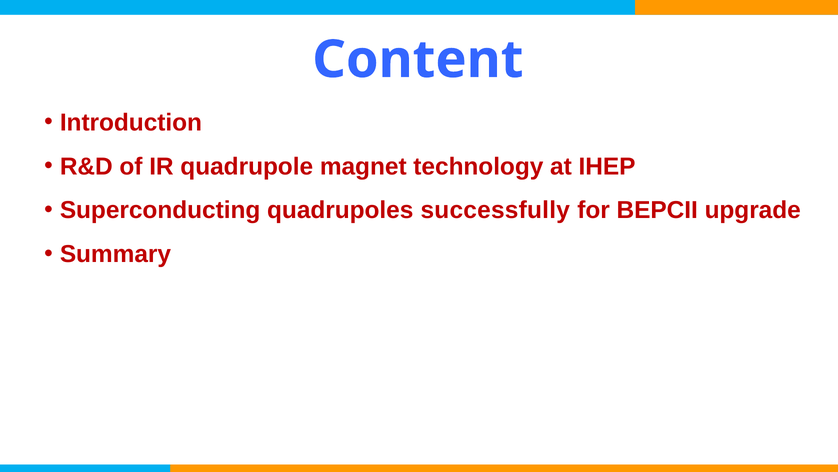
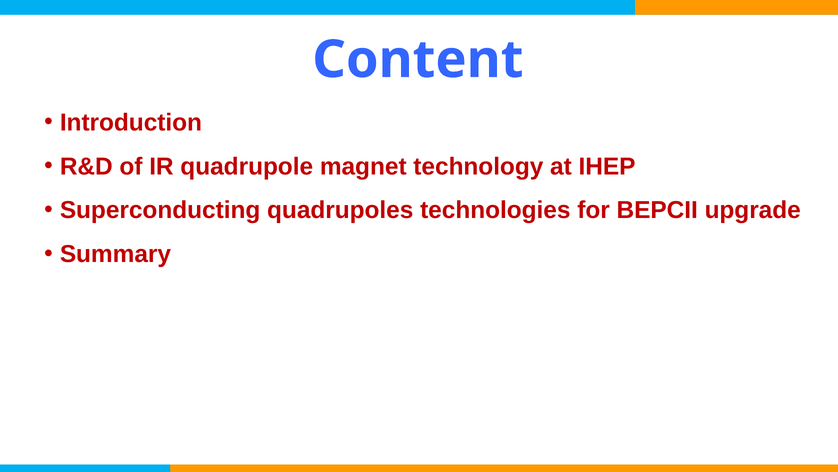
successfully: successfully -> technologies
